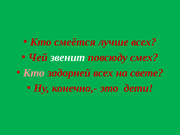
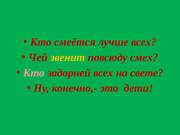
звенит colour: white -> yellow
